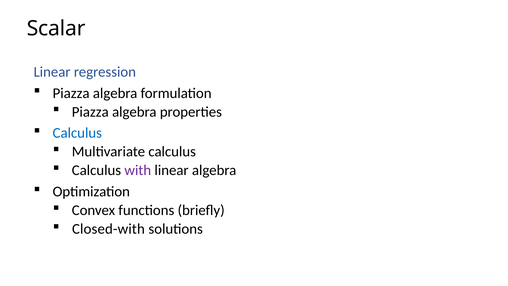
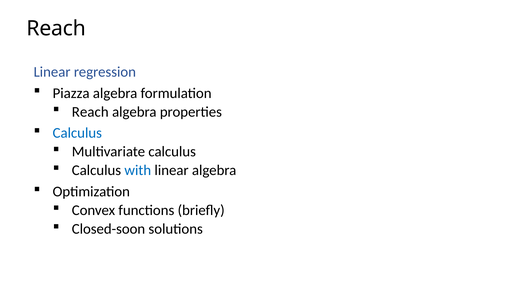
Scalar at (56, 28): Scalar -> Reach
Piazza at (90, 112): Piazza -> Reach
with colour: purple -> blue
Closed-with: Closed-with -> Closed-soon
